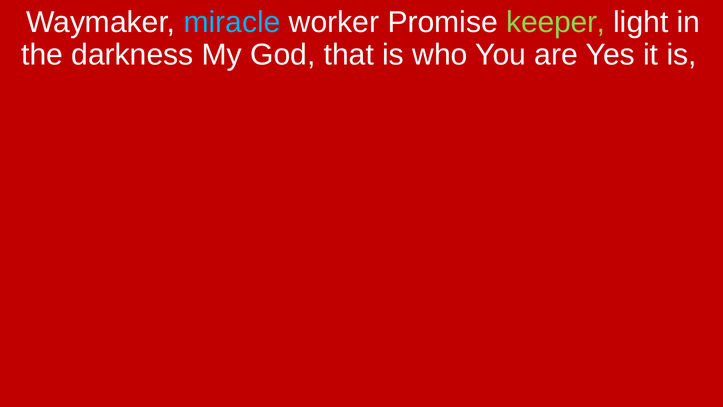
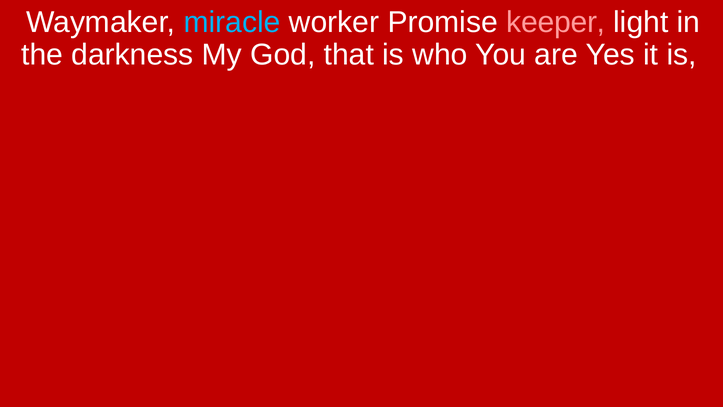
keeper colour: light green -> pink
